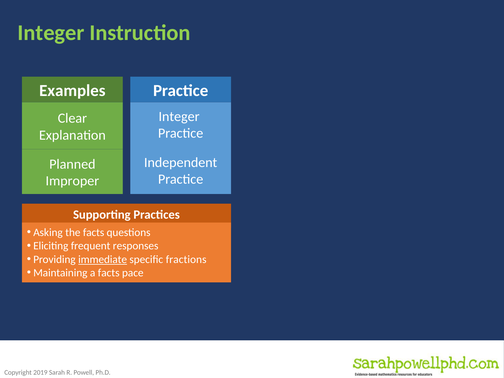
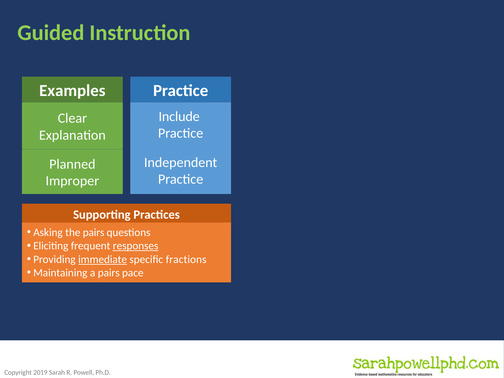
Integer at (51, 33): Integer -> Guided
Integer at (179, 117): Integer -> Include
the facts: facts -> pairs
responses underline: none -> present
a facts: facts -> pairs
